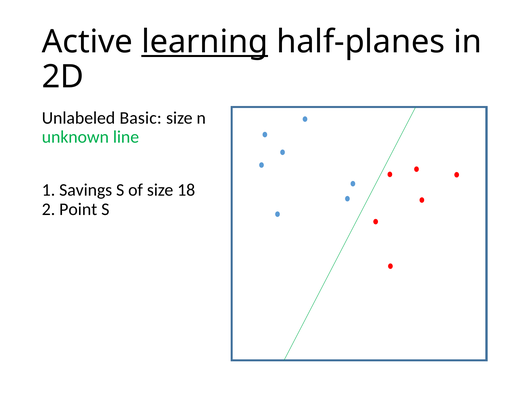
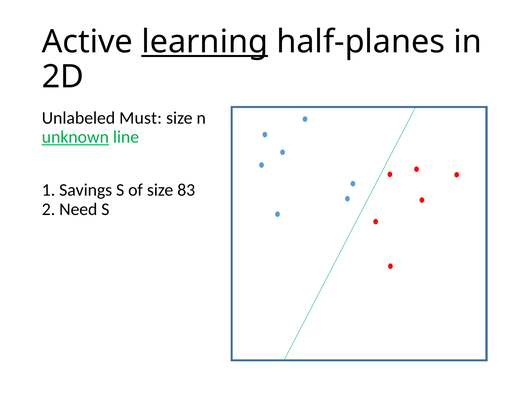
Basic: Basic -> Must
unknown underline: none -> present
18: 18 -> 83
Point: Point -> Need
